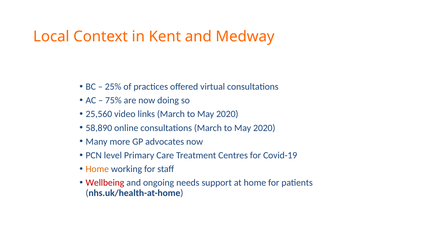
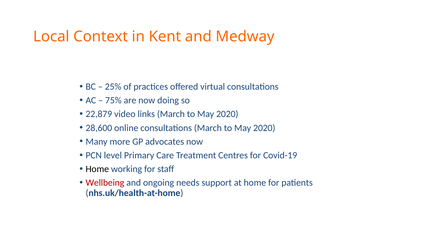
25,560: 25,560 -> 22,879
58,890: 58,890 -> 28,600
Home at (97, 169) colour: orange -> black
